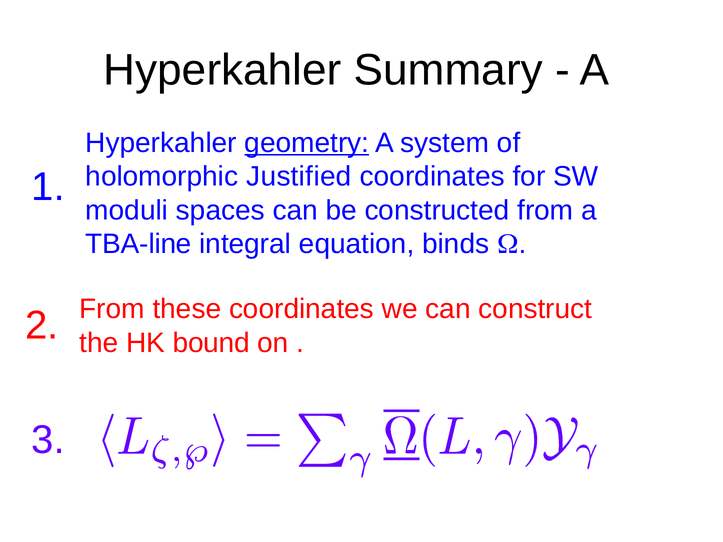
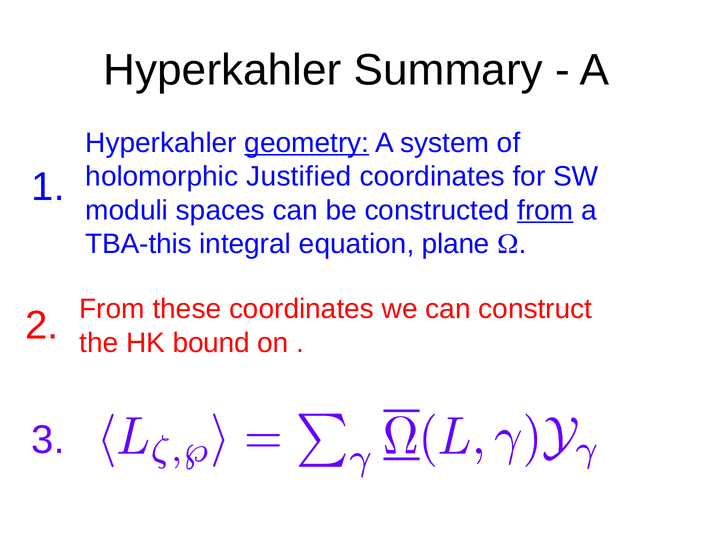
from at (545, 210) underline: none -> present
TBA-line: TBA-line -> TBA-this
binds: binds -> plane
